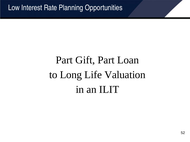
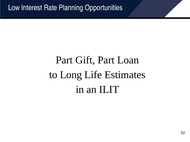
Valuation: Valuation -> Estimates
